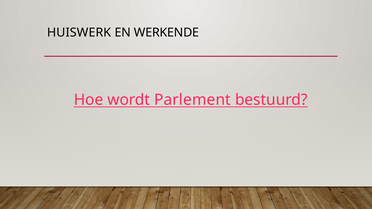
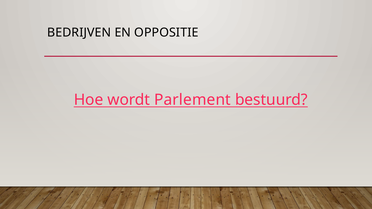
HUISWERK: HUISWERK -> BEDRIJVEN
WERKENDE: WERKENDE -> OPPOSITIE
